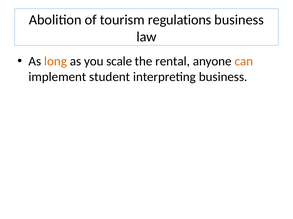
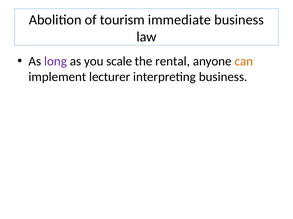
regulations: regulations -> immediate
long colour: orange -> purple
student: student -> lecturer
